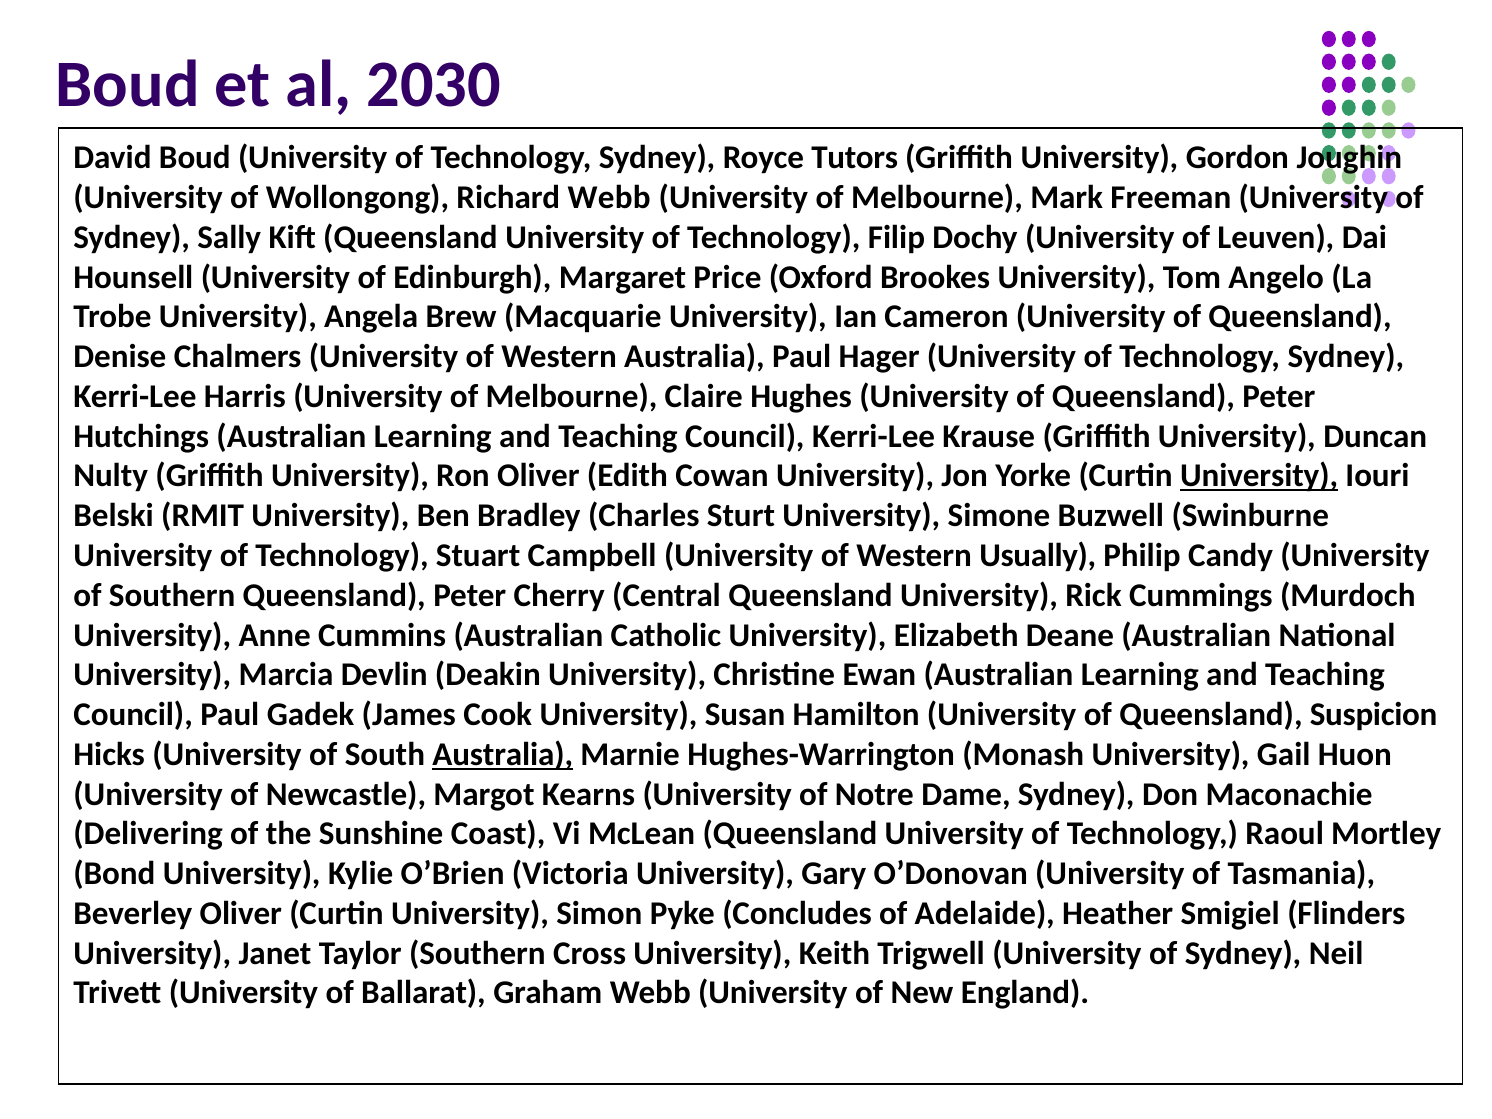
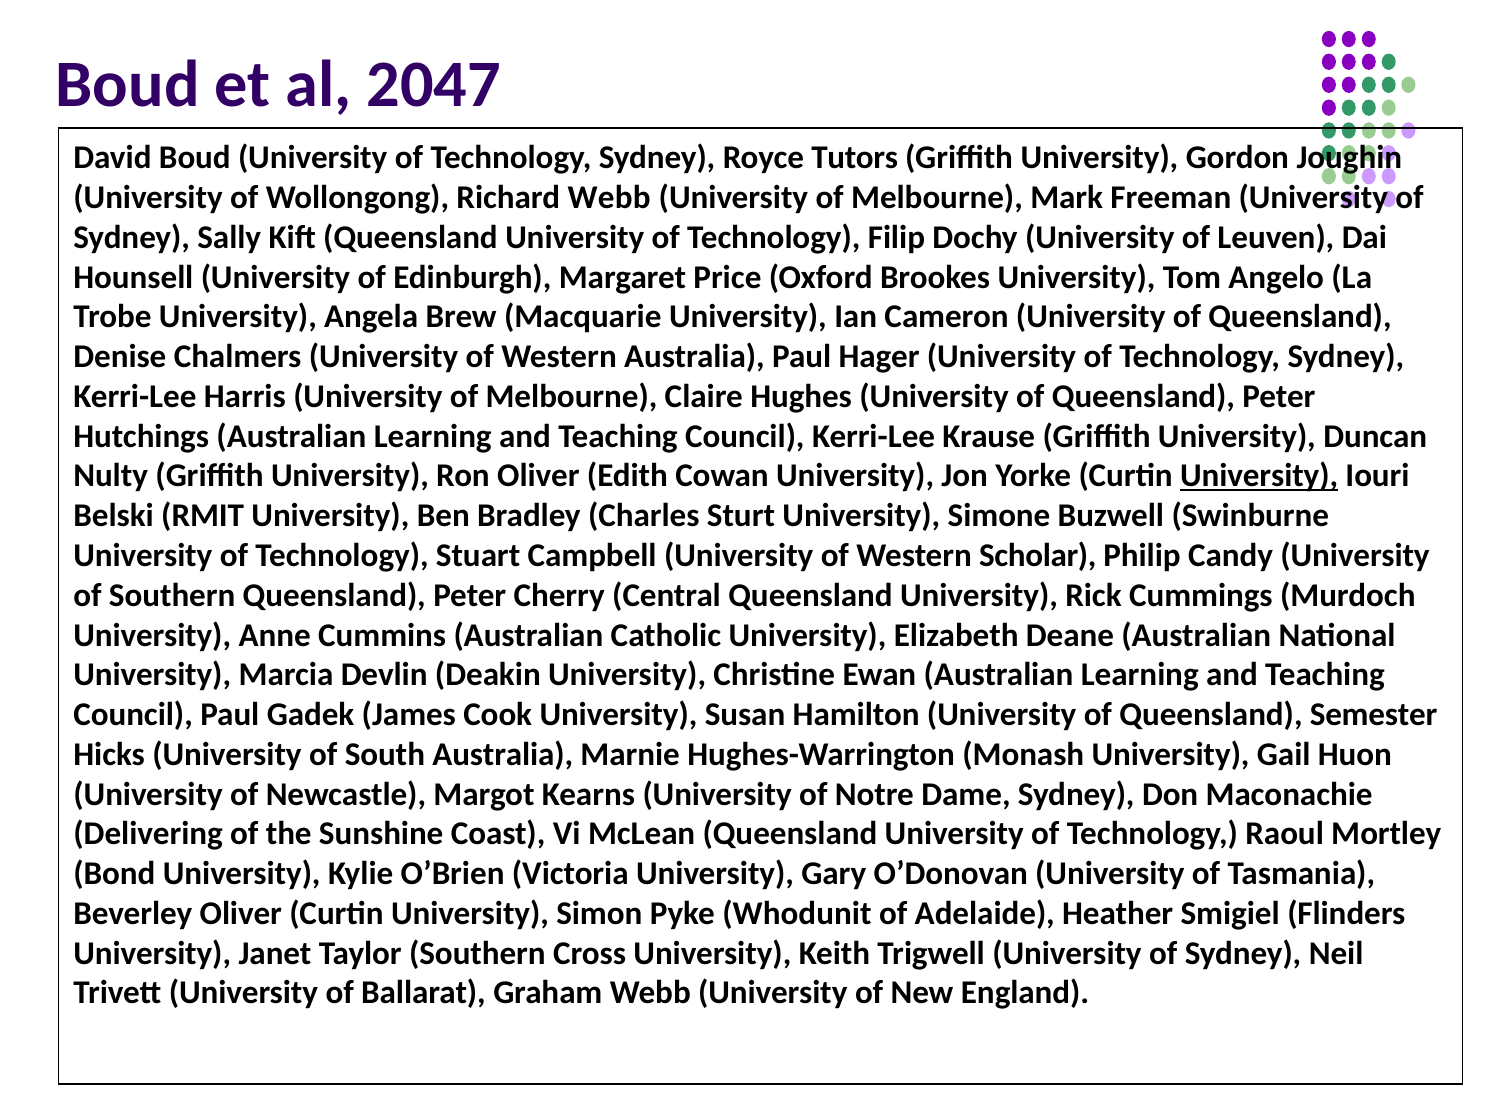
2030: 2030 -> 2047
Usually: Usually -> Scholar
Suspicion: Suspicion -> Semester
Australia at (503, 754) underline: present -> none
Concludes: Concludes -> Whodunit
